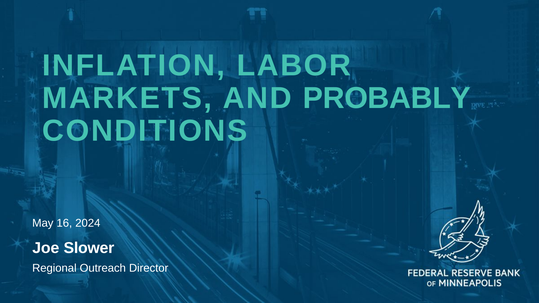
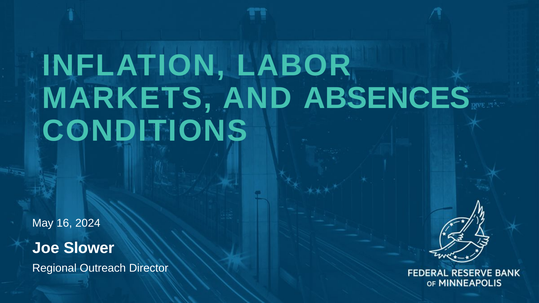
PROBABLY: PROBABLY -> ABSENCES
